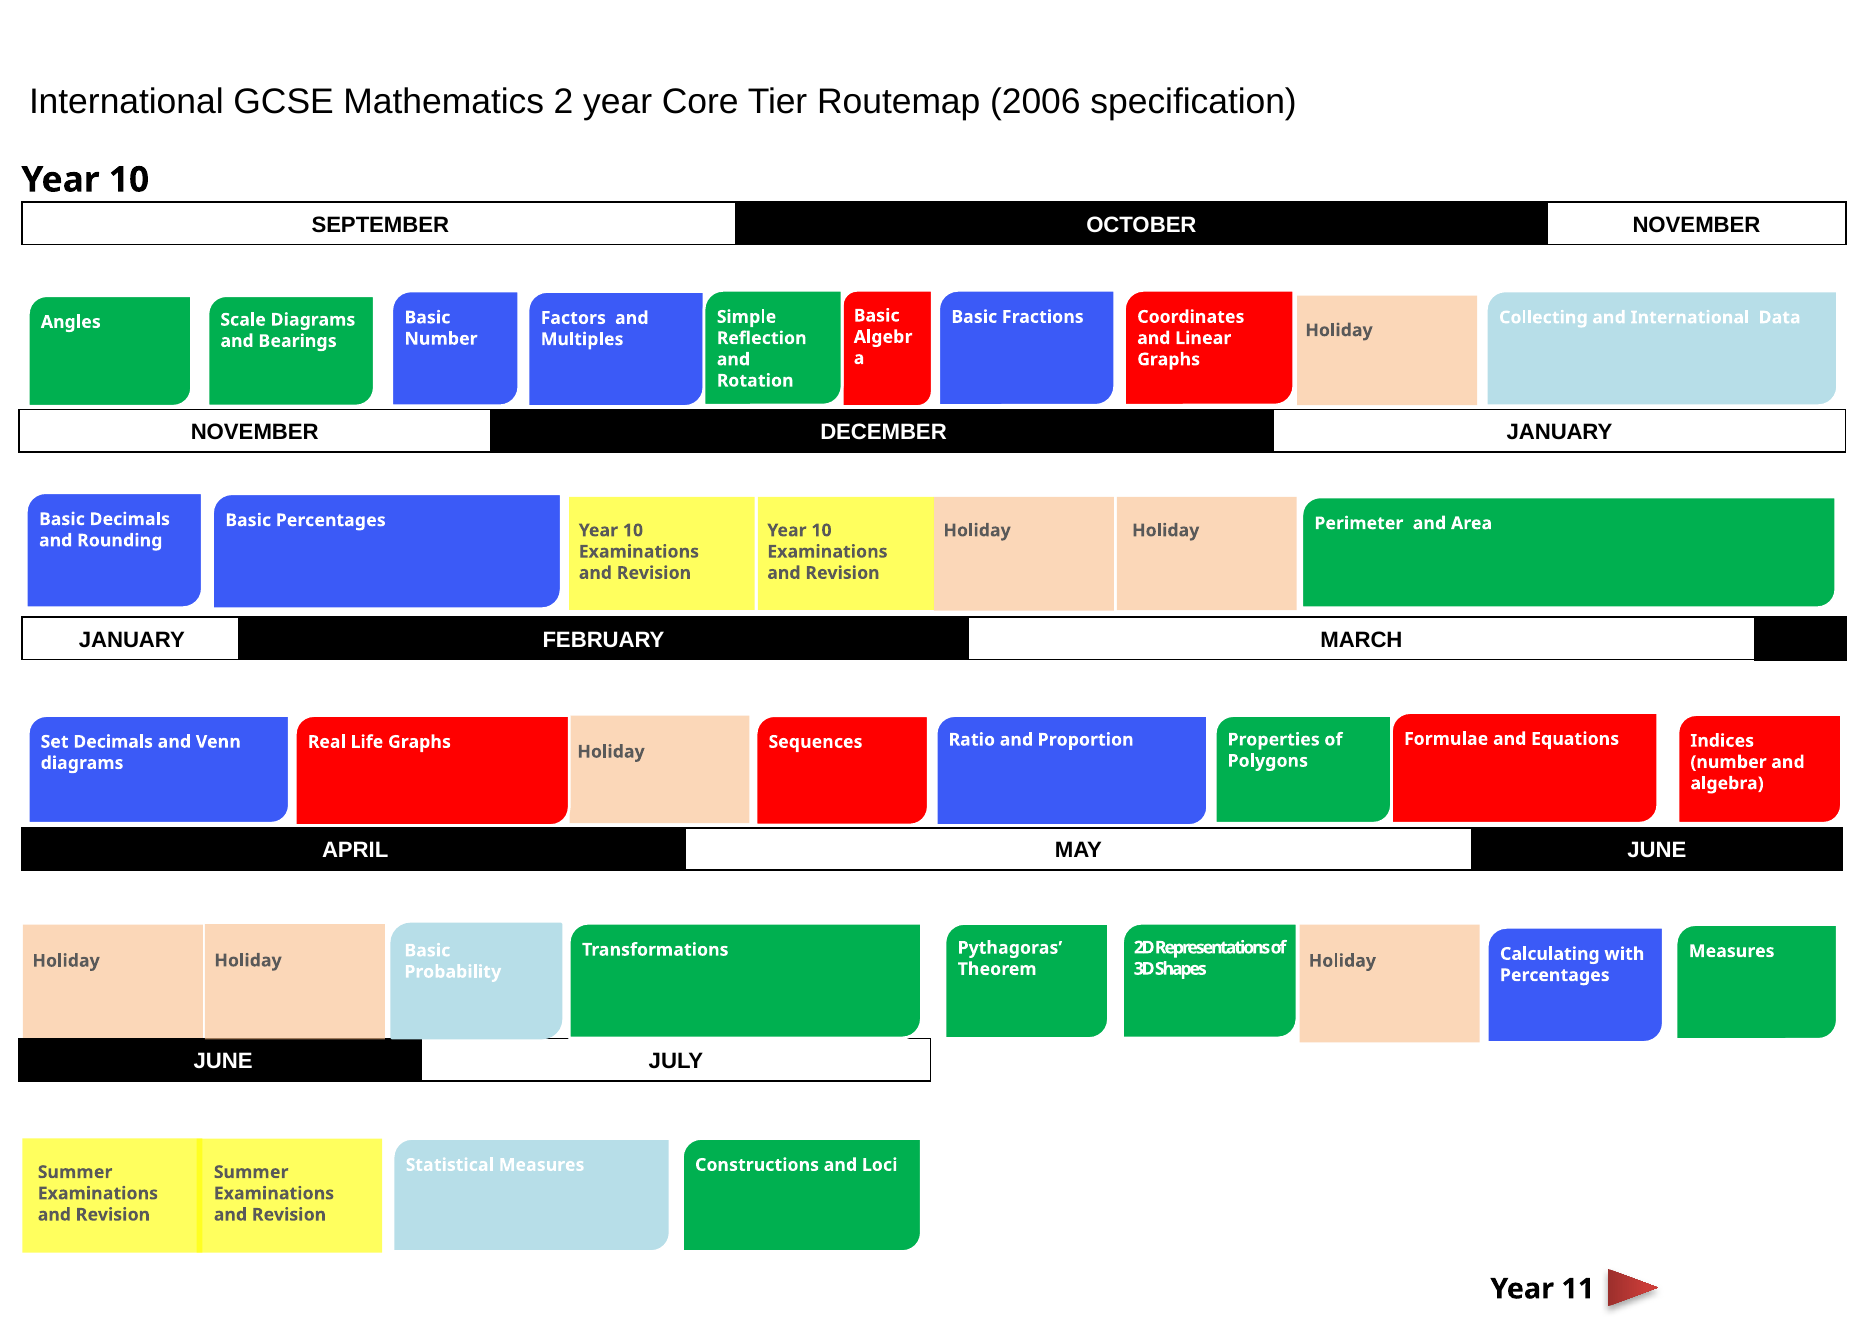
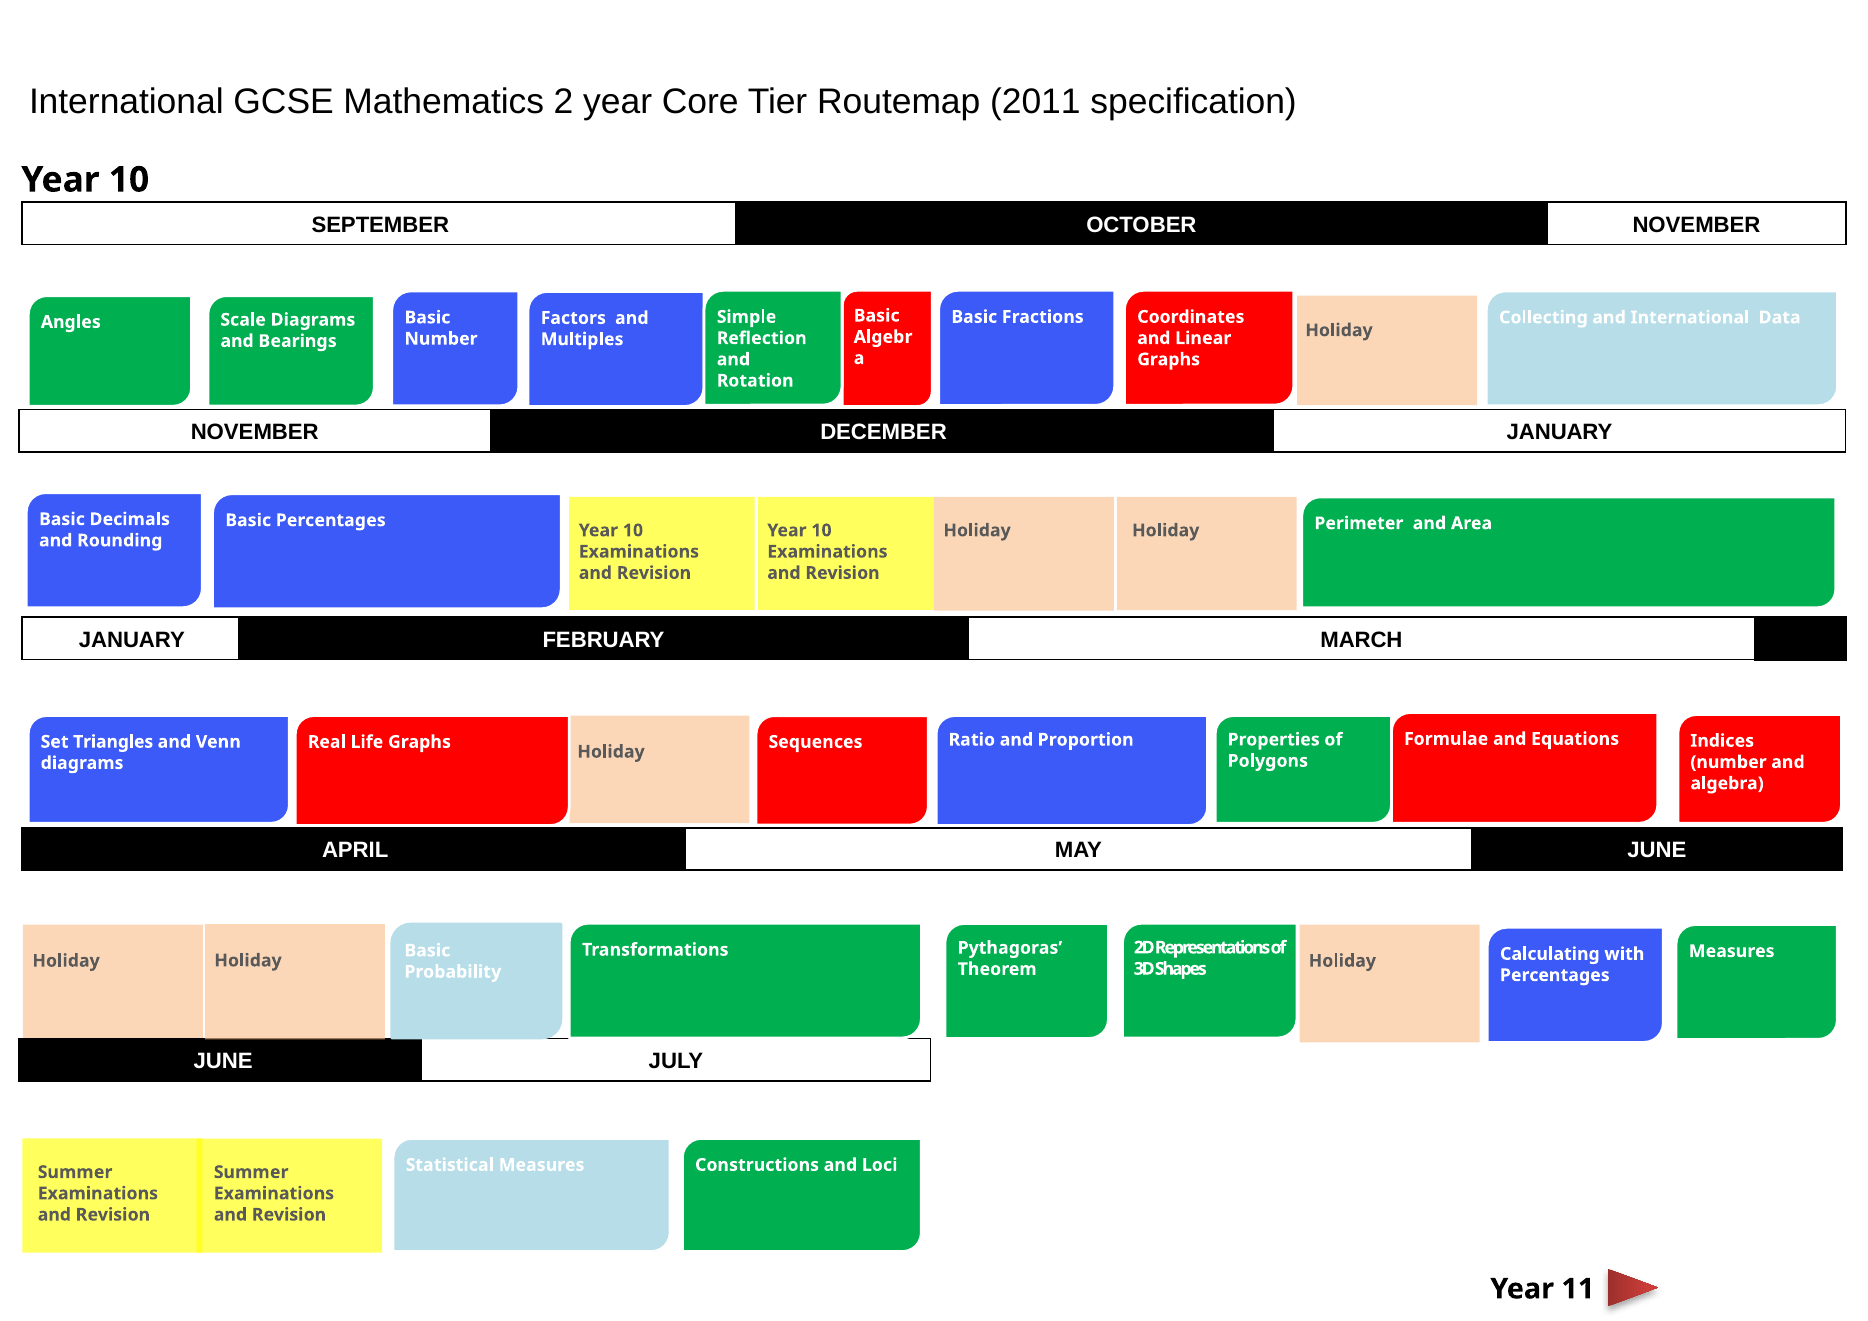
2006: 2006 -> 2011
Set Decimals: Decimals -> Triangles
